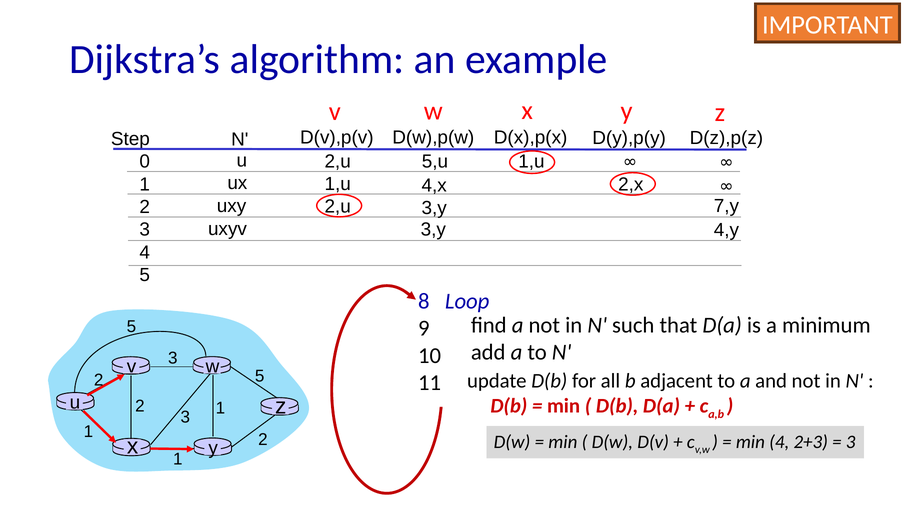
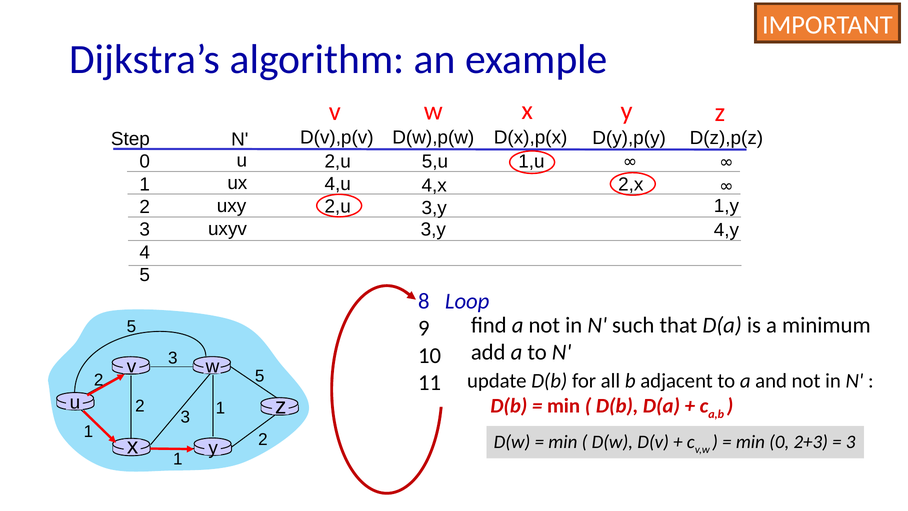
1,u at (338, 184): 1,u -> 4,u
7,y: 7,y -> 1,y
min 4: 4 -> 0
